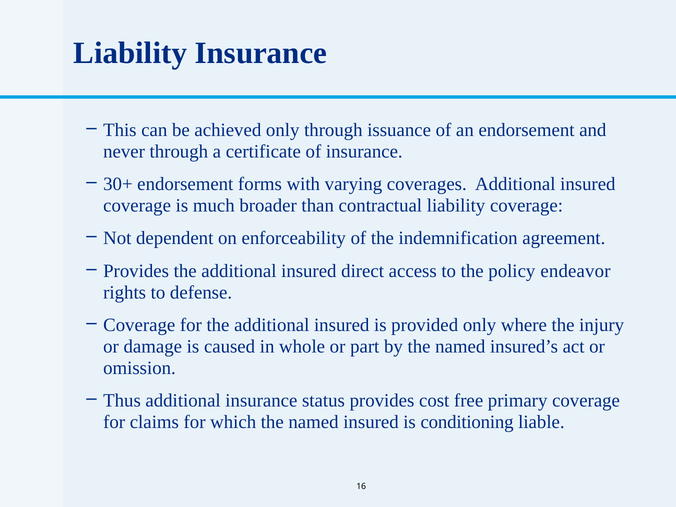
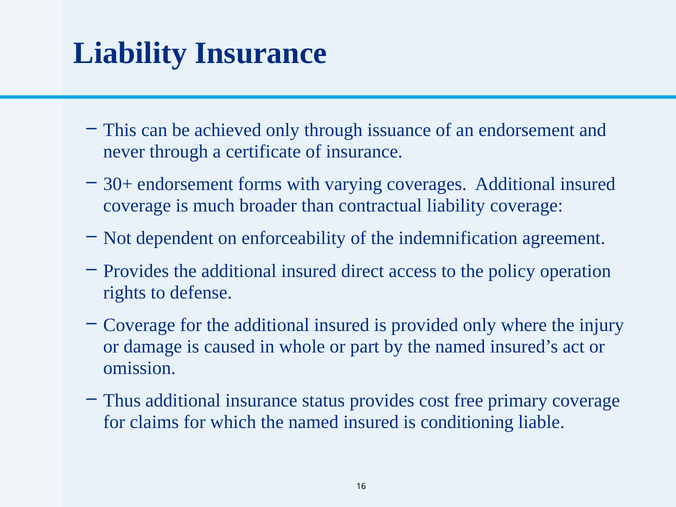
endeavor: endeavor -> operation
